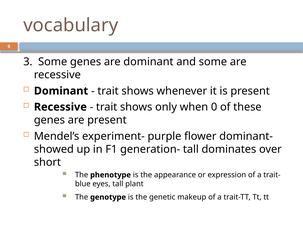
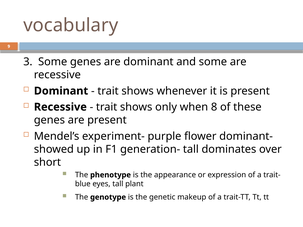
0: 0 -> 8
